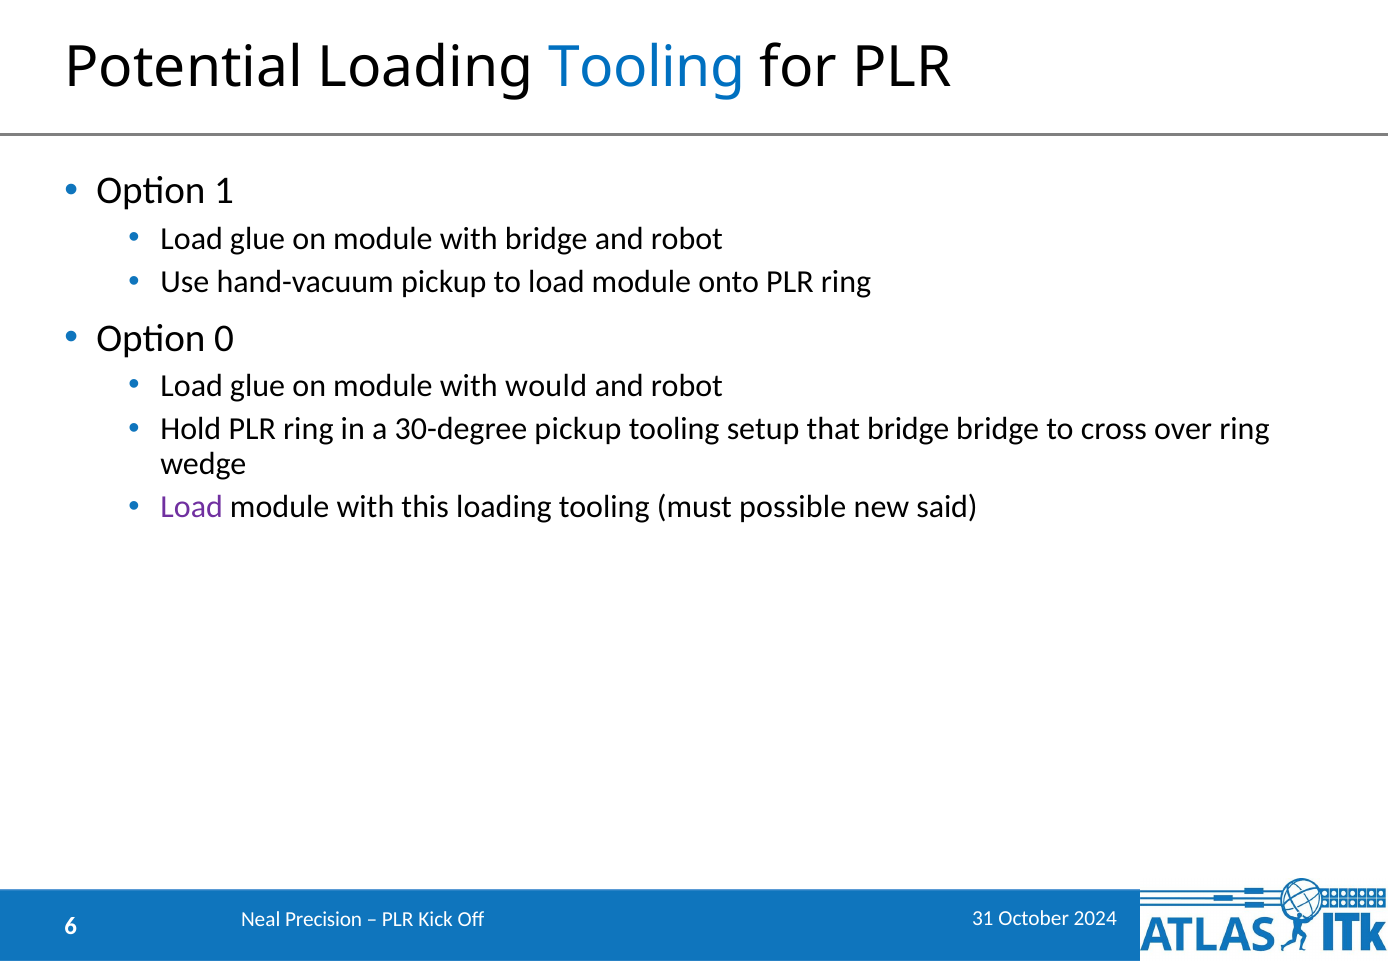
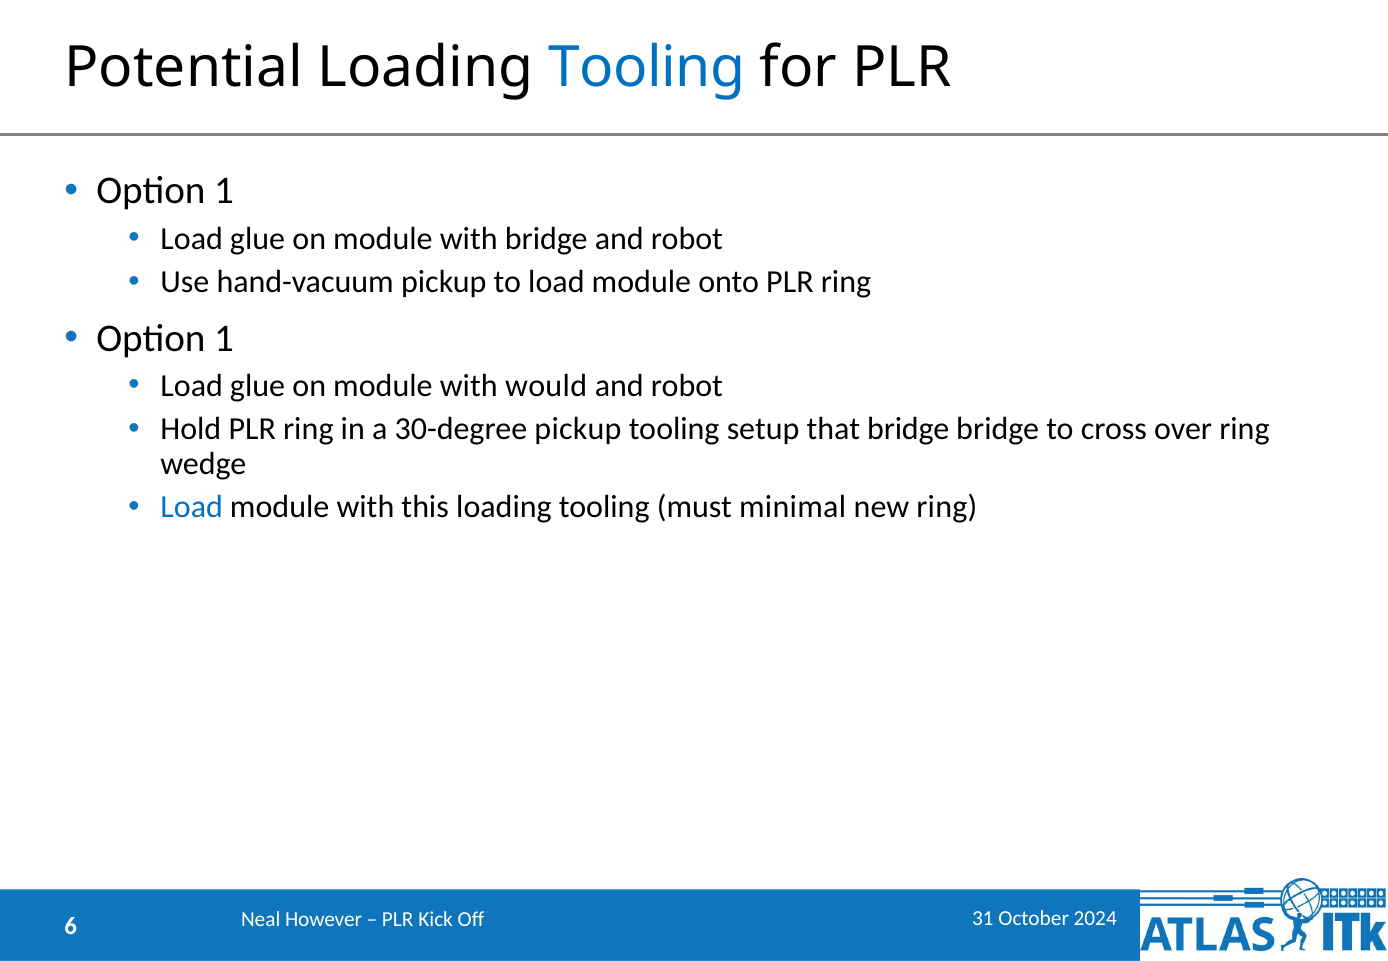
0 at (224, 338): 0 -> 1
Load at (192, 507) colour: purple -> blue
possible: possible -> minimal
new said: said -> ring
Precision: Precision -> However
